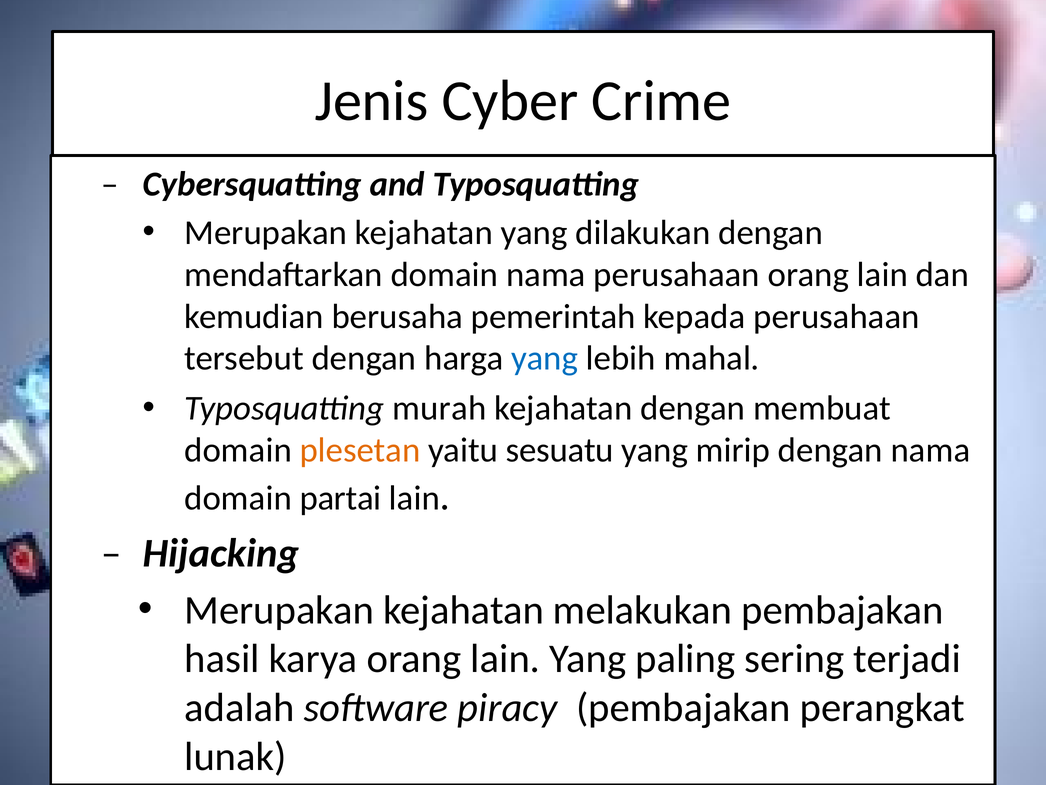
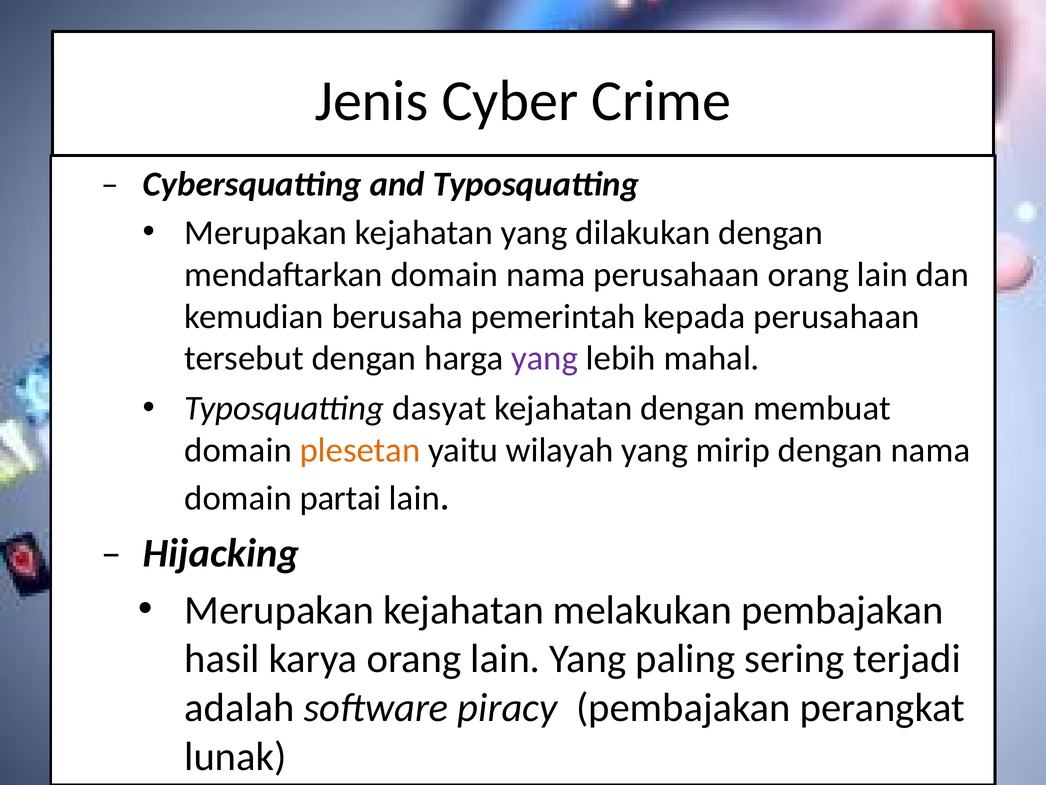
yang at (545, 358) colour: blue -> purple
murah: murah -> dasyat
sesuatu: sesuatu -> wilayah
